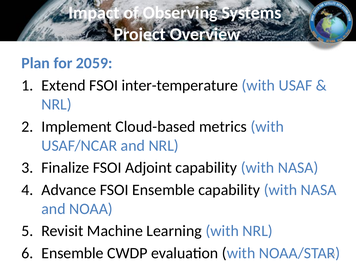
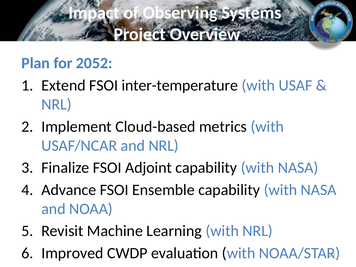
2059: 2059 -> 2052
Ensemble at (72, 253): Ensemble -> Improved
